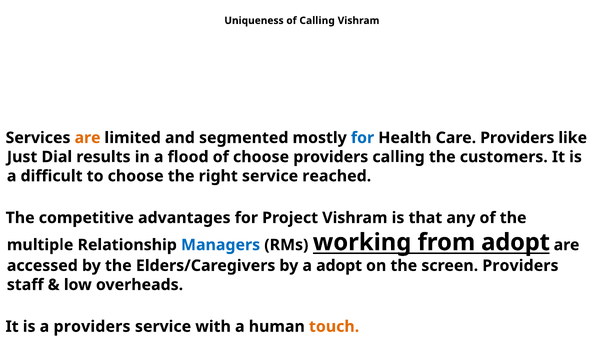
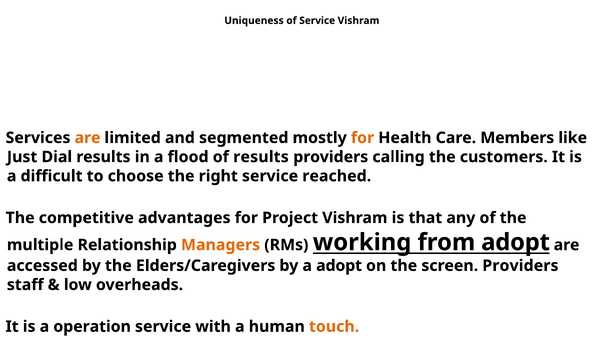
of Calling: Calling -> Service
for at (363, 138) colour: blue -> orange
Care Providers: Providers -> Members
of choose: choose -> results
Managers colour: blue -> orange
a providers: providers -> operation
